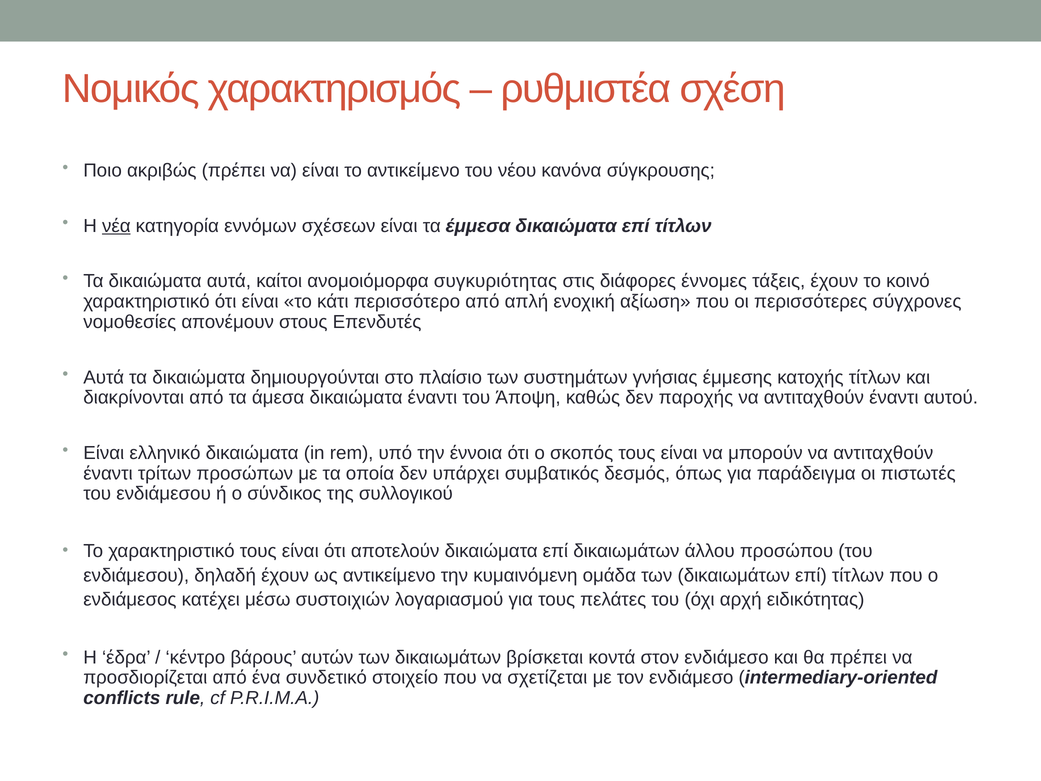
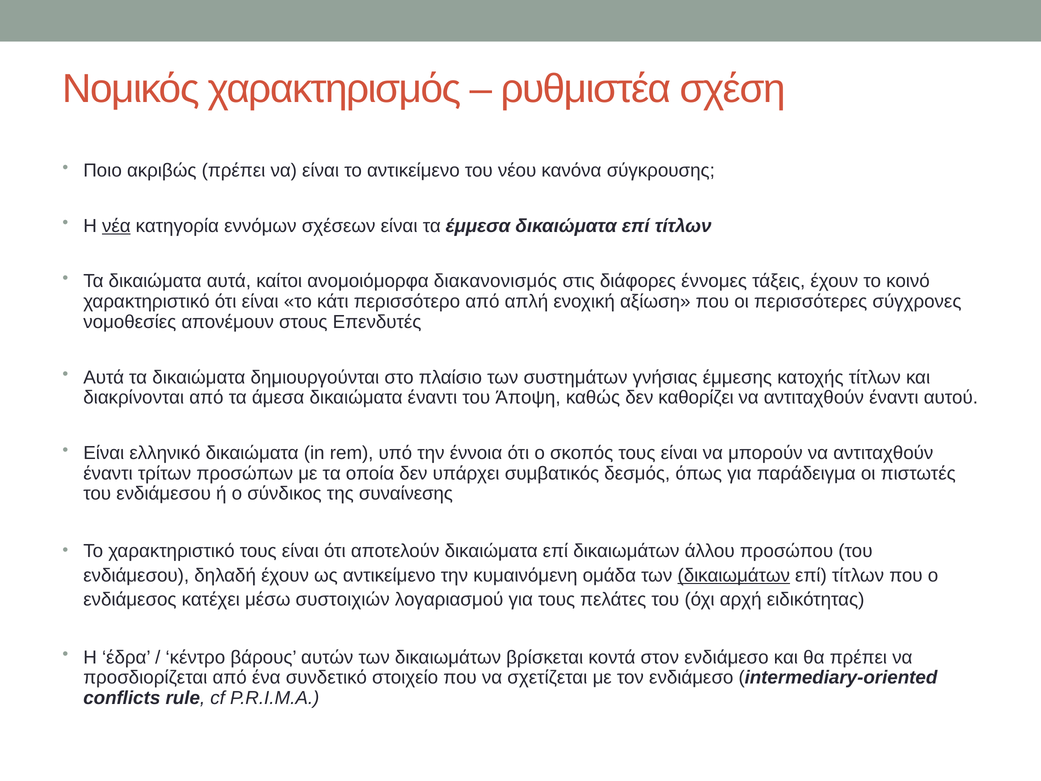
συγκυριότητας: συγκυριότητας -> διακανονισμός
παροχής: παροχής -> καθορίζει
συλλογικού: συλλογικού -> συναίνεσης
δικαιωμάτων at (734, 575) underline: none -> present
